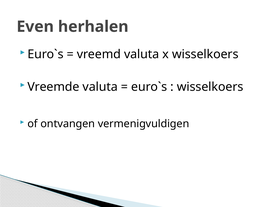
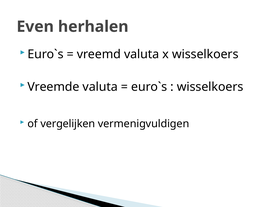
ontvangen: ontvangen -> vergelijken
